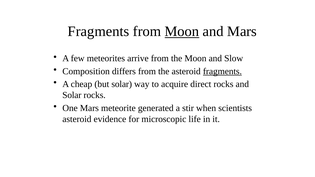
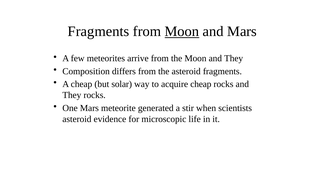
Moon and Slow: Slow -> They
fragments at (222, 71) underline: present -> none
acquire direct: direct -> cheap
Solar at (72, 95): Solar -> They
